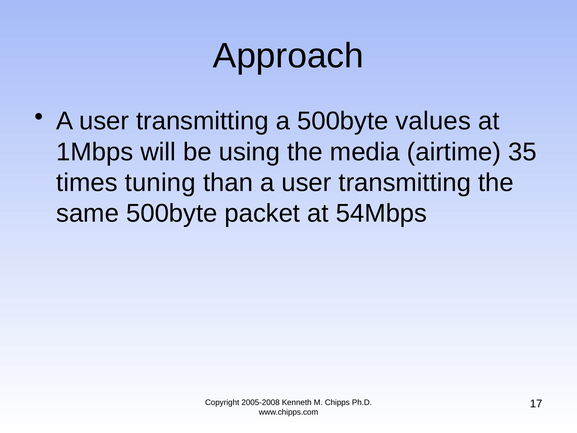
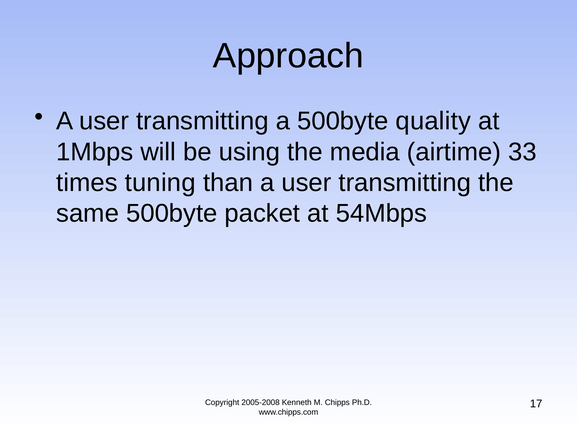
values: values -> quality
35: 35 -> 33
